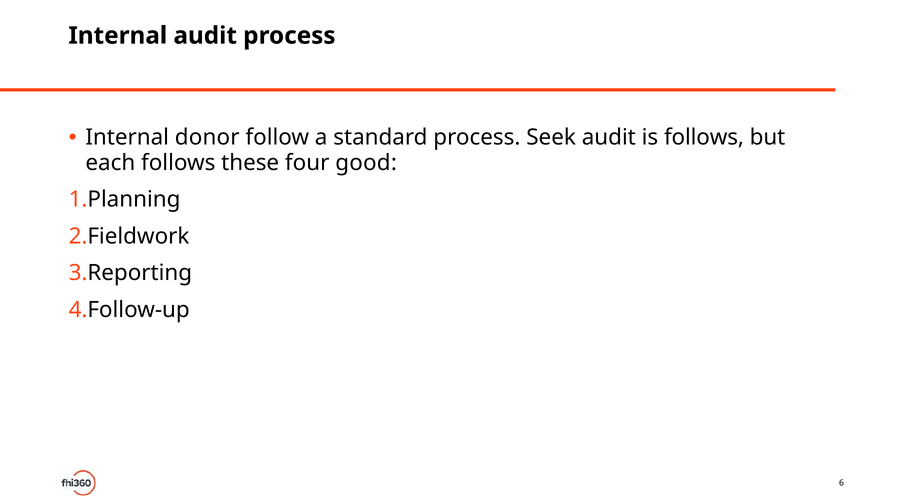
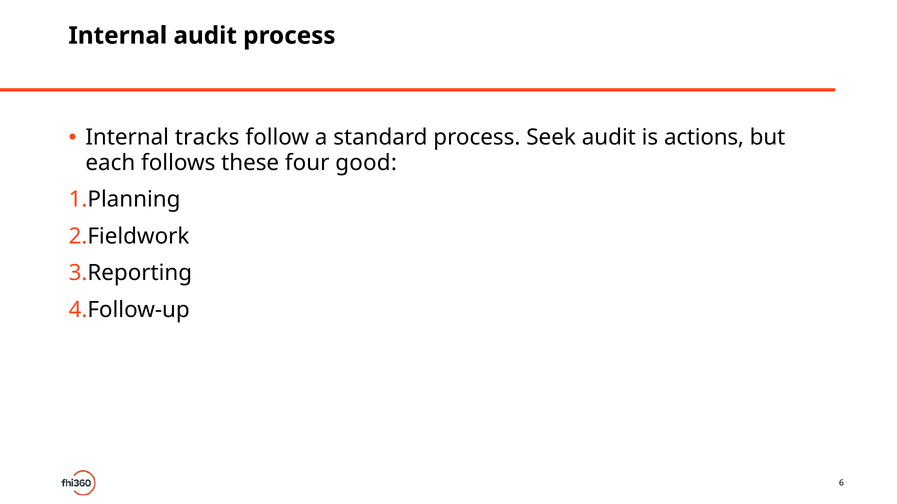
donor: donor -> tracks
is follows: follows -> actions
